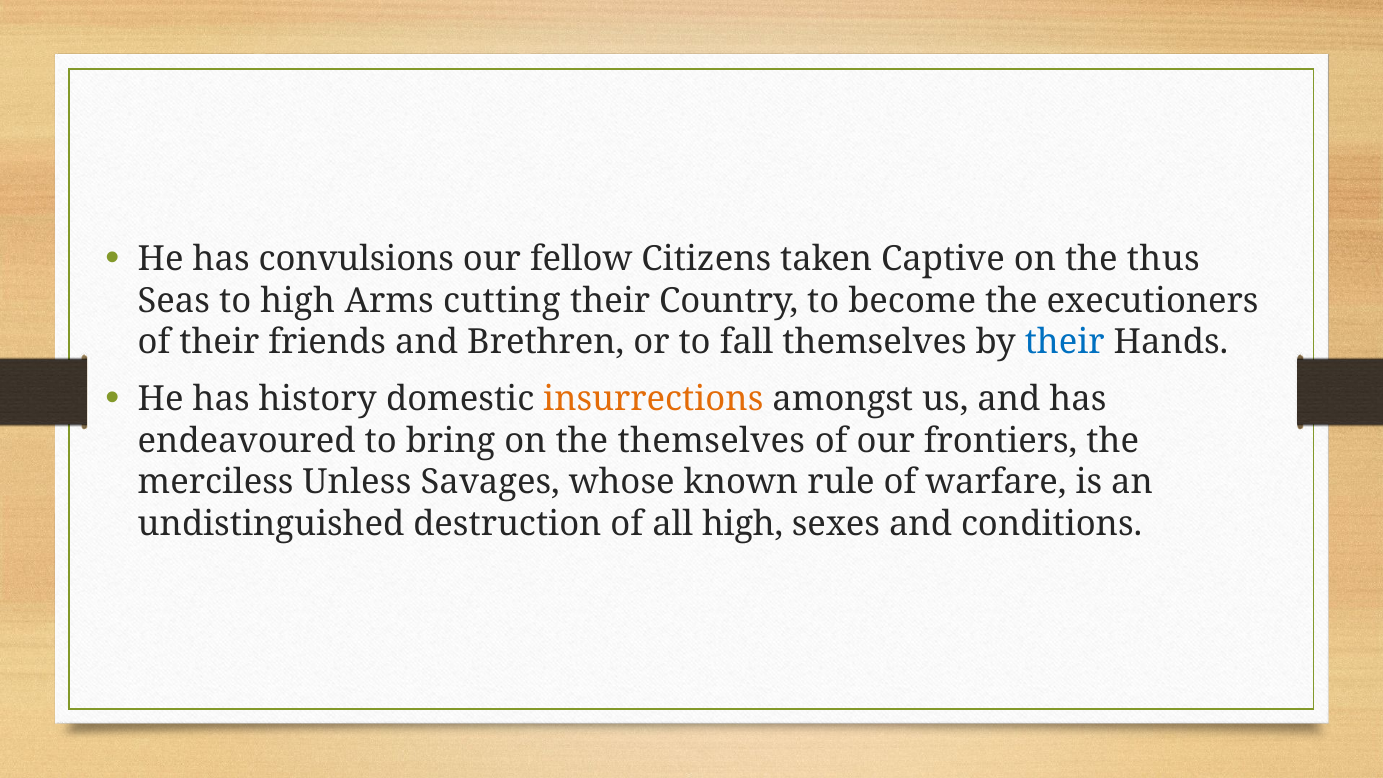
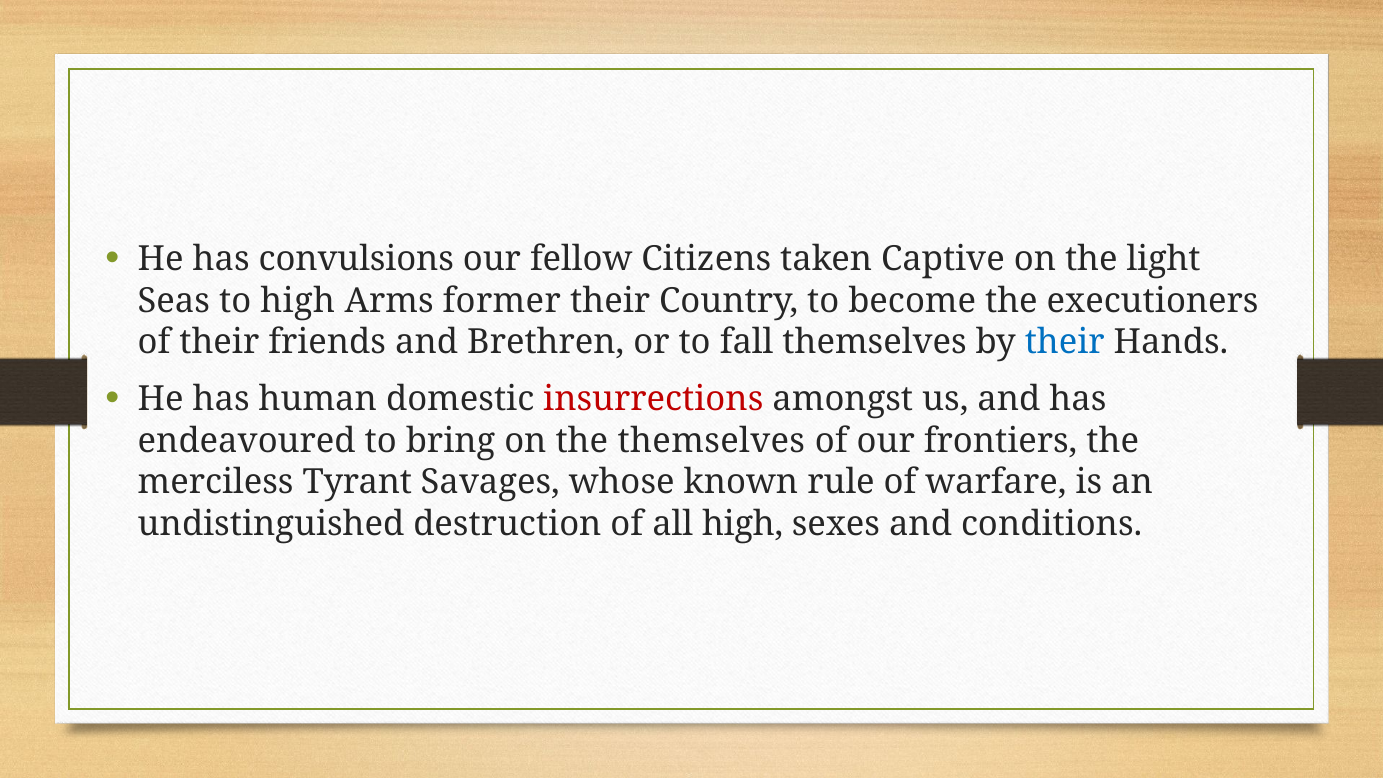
thus: thus -> light
cutting: cutting -> former
history: history -> human
insurrections colour: orange -> red
Unless: Unless -> Tyrant
